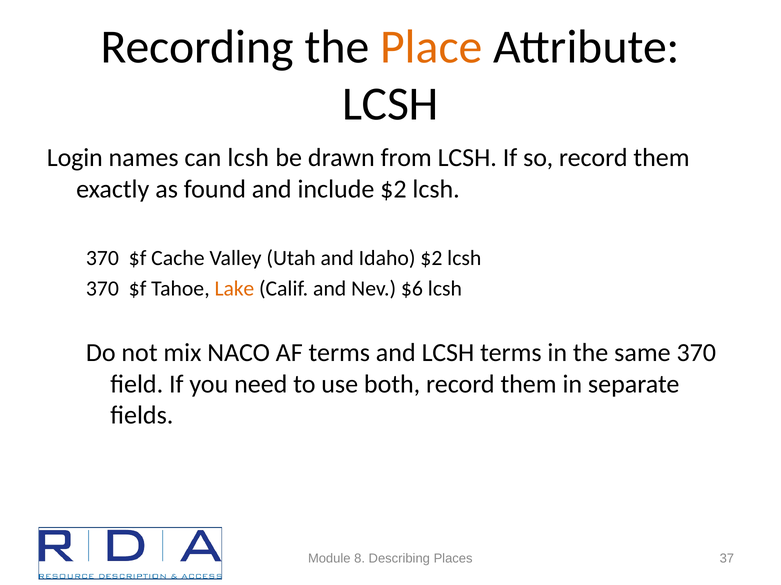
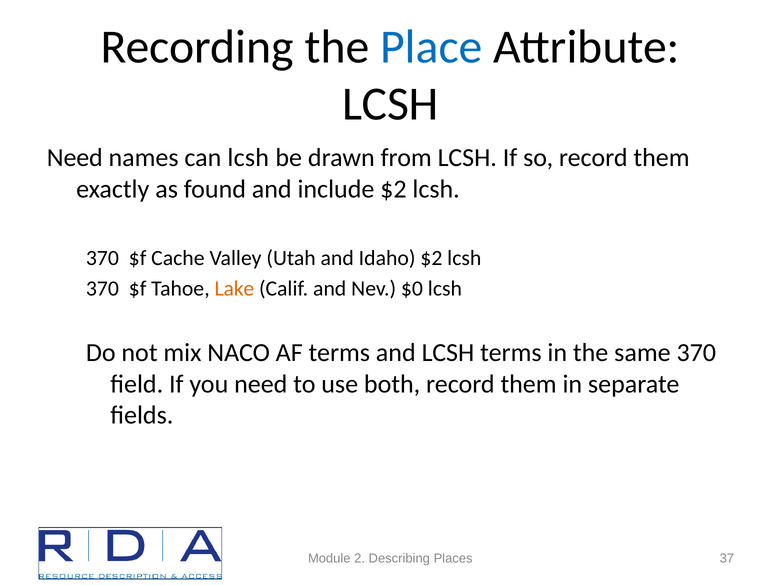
Place colour: orange -> blue
Login at (75, 158): Login -> Need
$6: $6 -> $0
8: 8 -> 2
